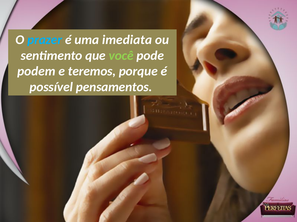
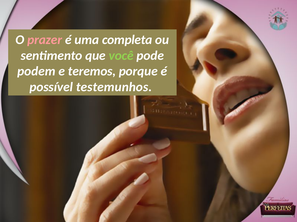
prazer colour: light blue -> pink
imediata: imediata -> completa
pensamentos: pensamentos -> testemunhos
